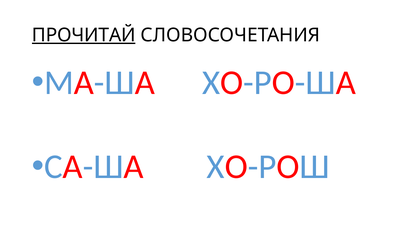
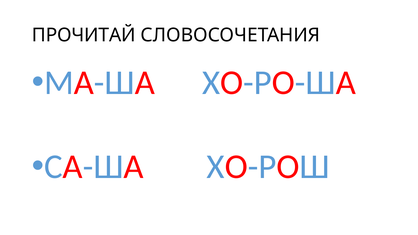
ПРОЧИТАЙ underline: present -> none
